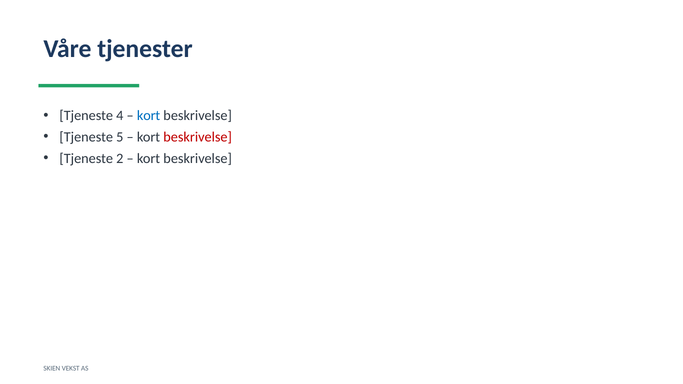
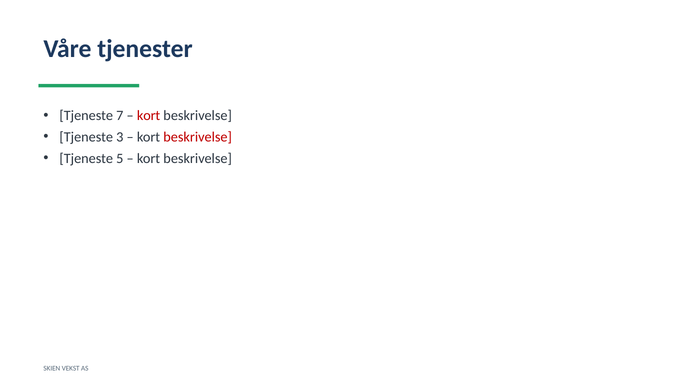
4: 4 -> 7
kort at (149, 116) colour: blue -> red
5: 5 -> 3
2: 2 -> 5
